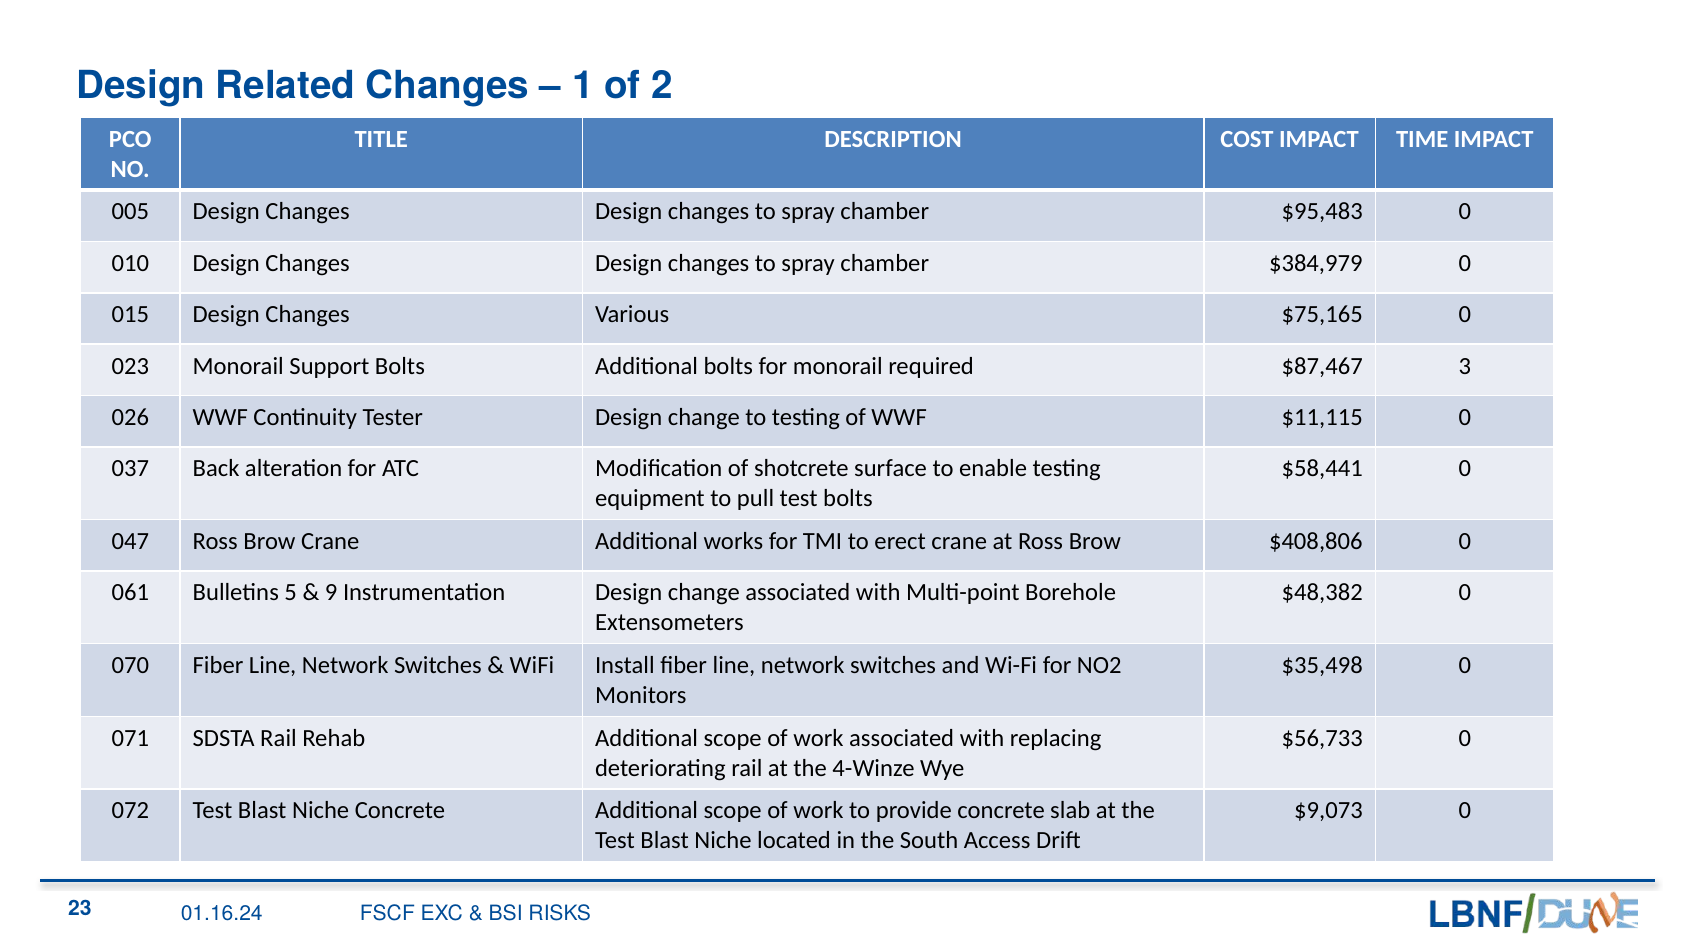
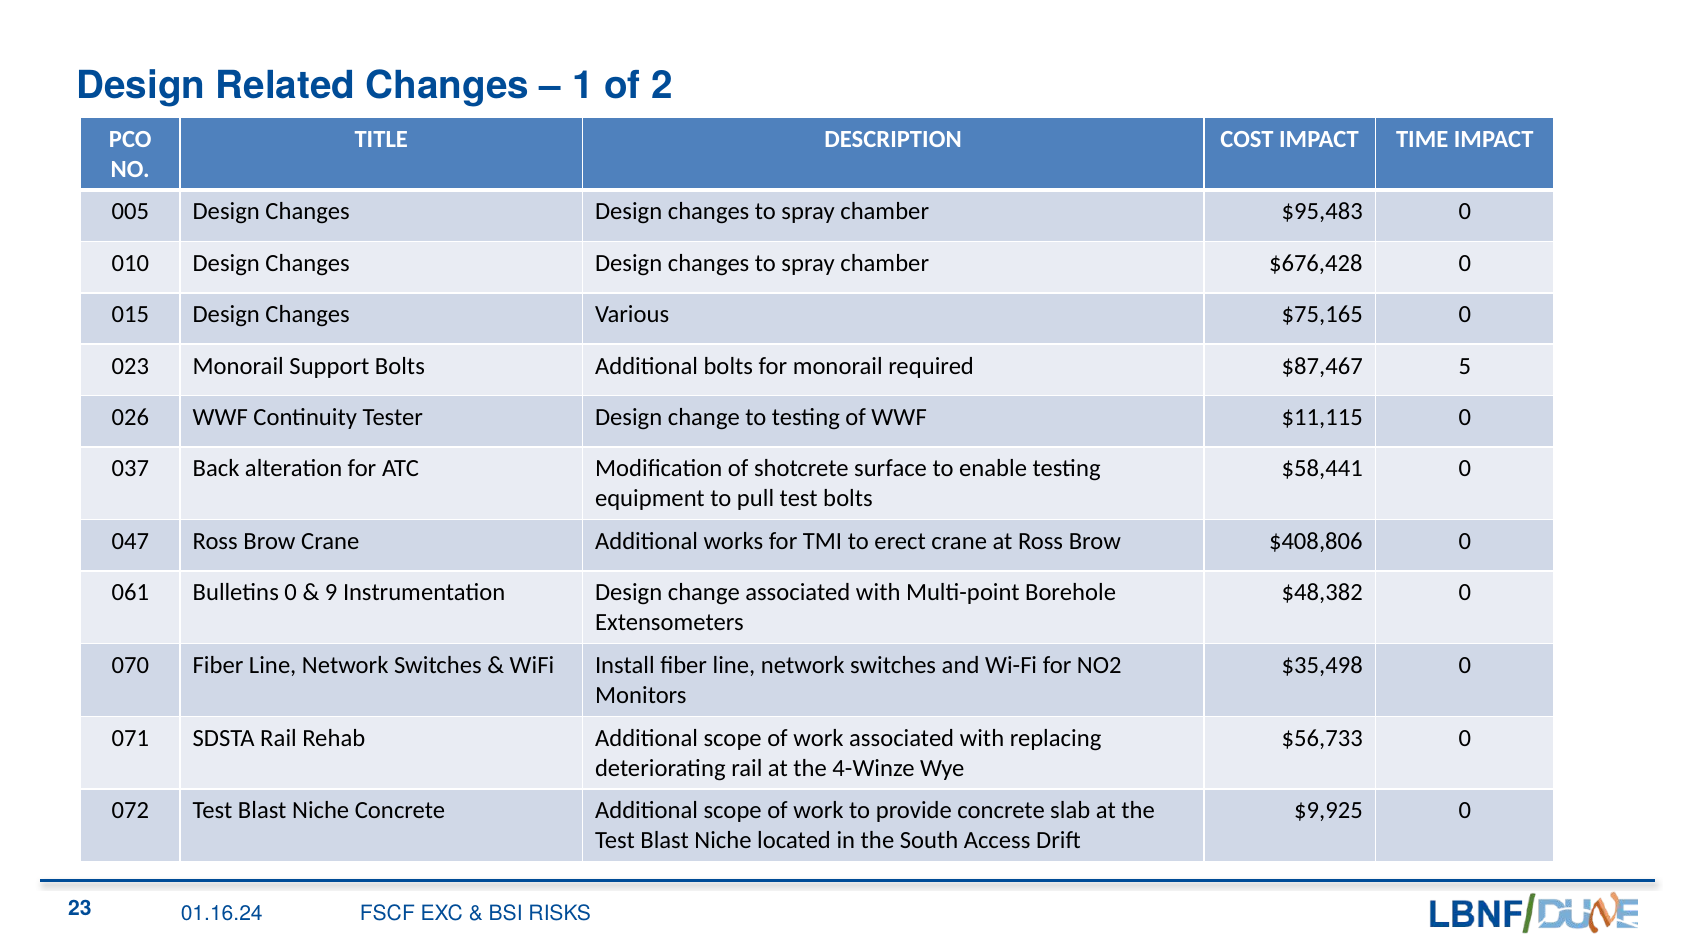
$384,979: $384,979 -> $676,428
3: 3 -> 5
Bulletins 5: 5 -> 0
$9,073: $9,073 -> $9,925
